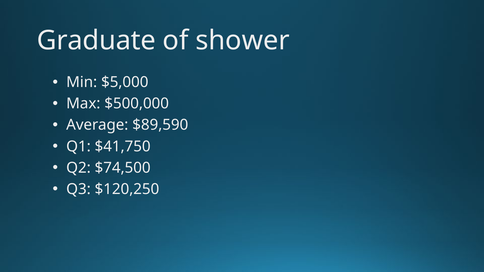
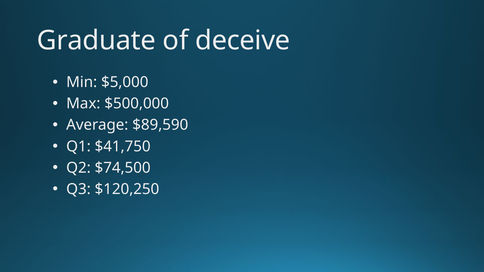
shower: shower -> deceive
